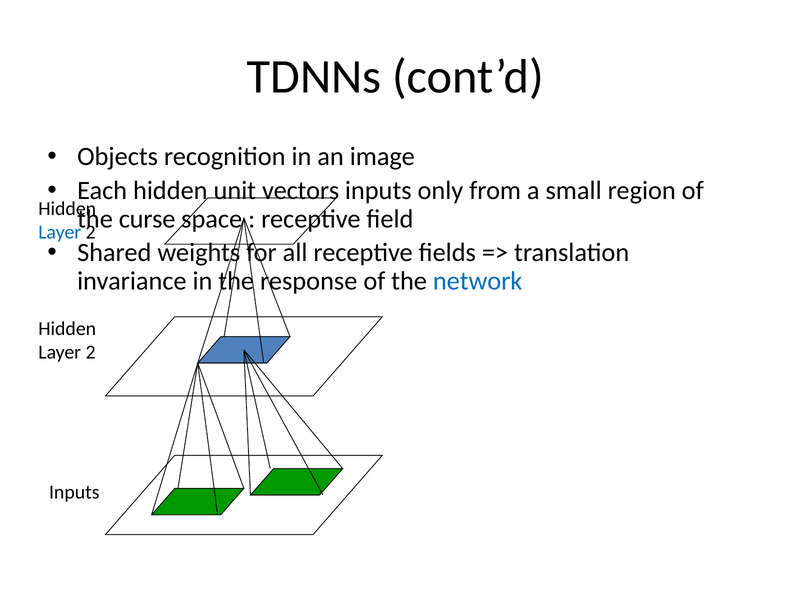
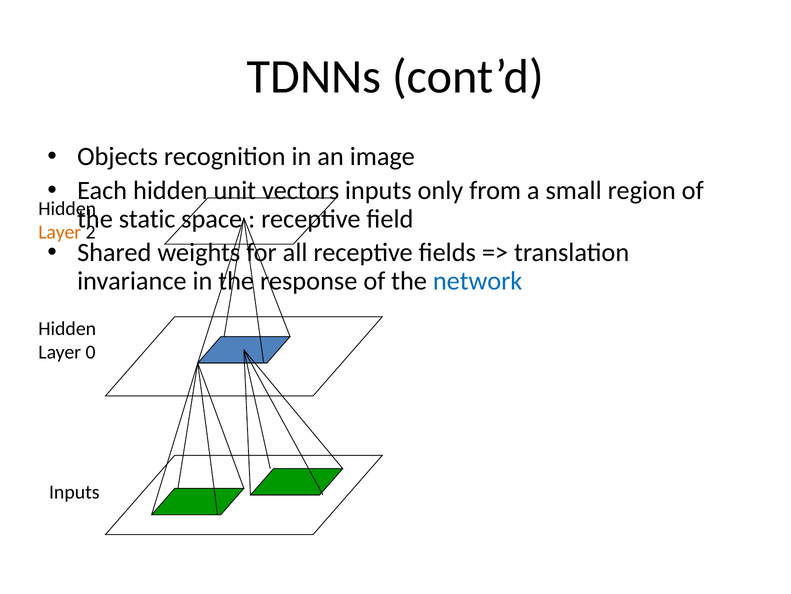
curse: curse -> static
Layer at (60, 232) colour: blue -> orange
2 at (91, 352): 2 -> 0
